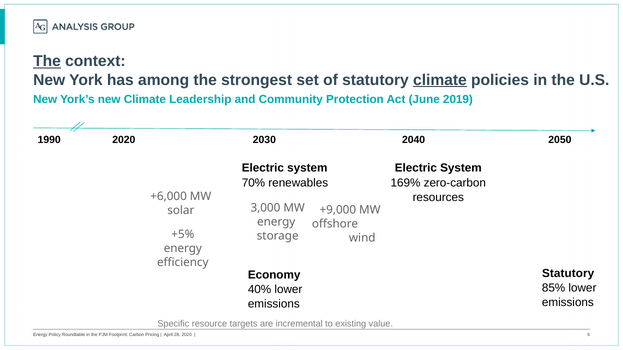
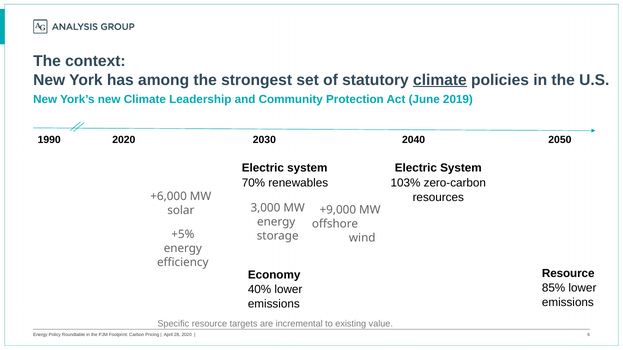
The at (47, 61) underline: present -> none
169%: 169% -> 103%
Statutory at (568, 274): Statutory -> Resource
